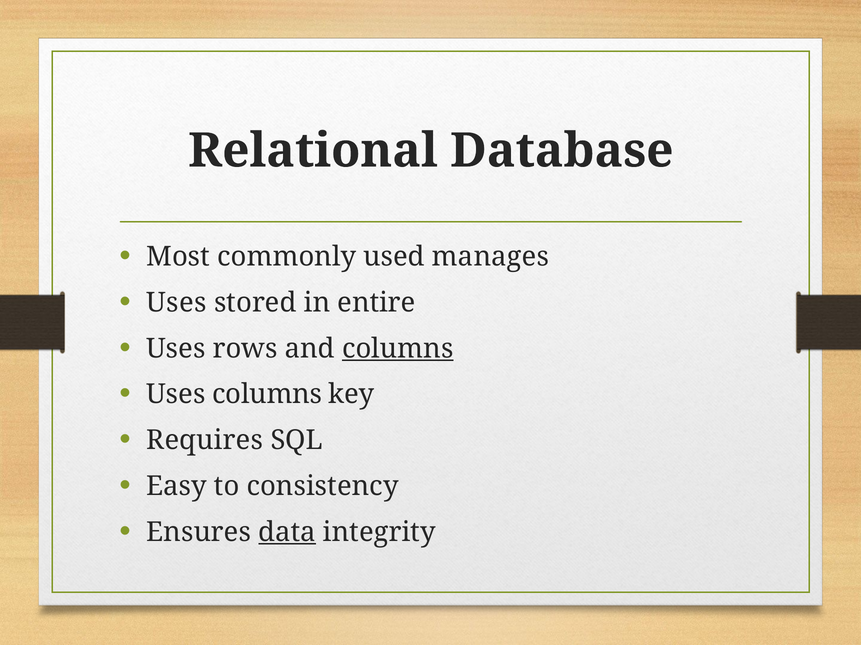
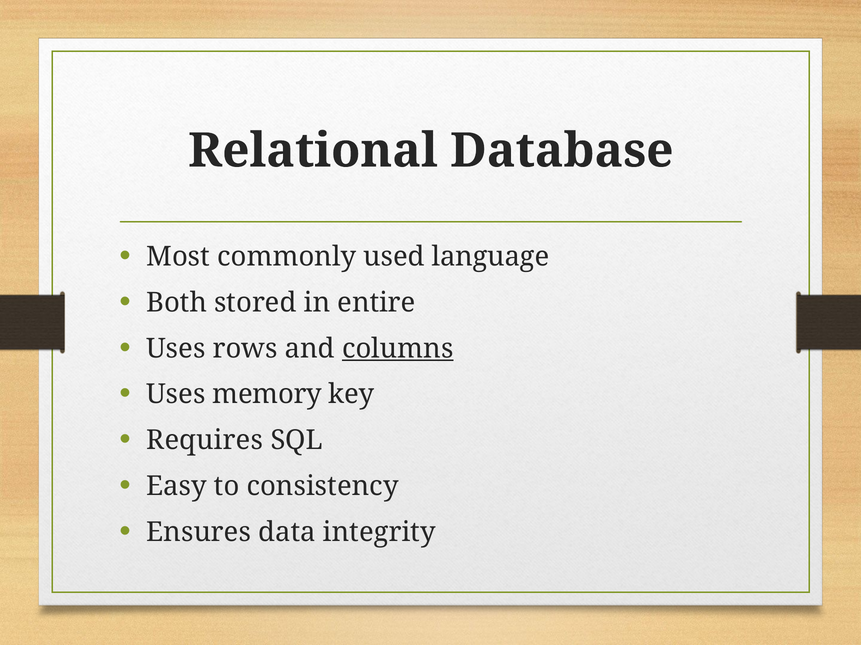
manages: manages -> language
Uses at (177, 303): Uses -> Both
Uses columns: columns -> memory
data underline: present -> none
